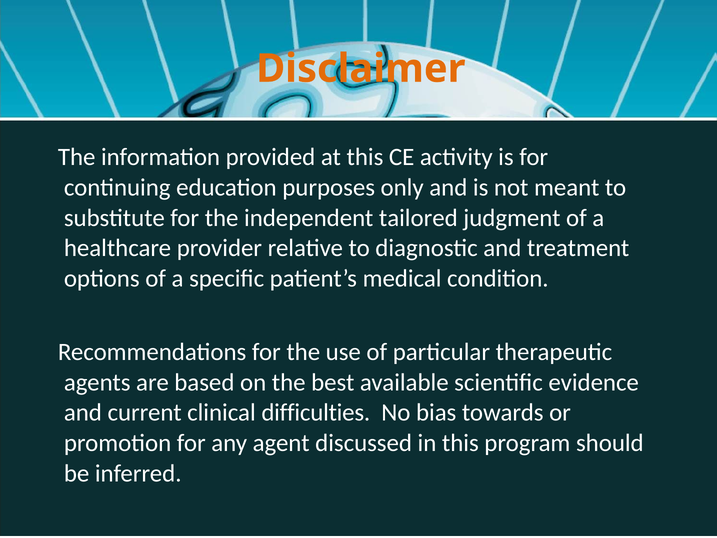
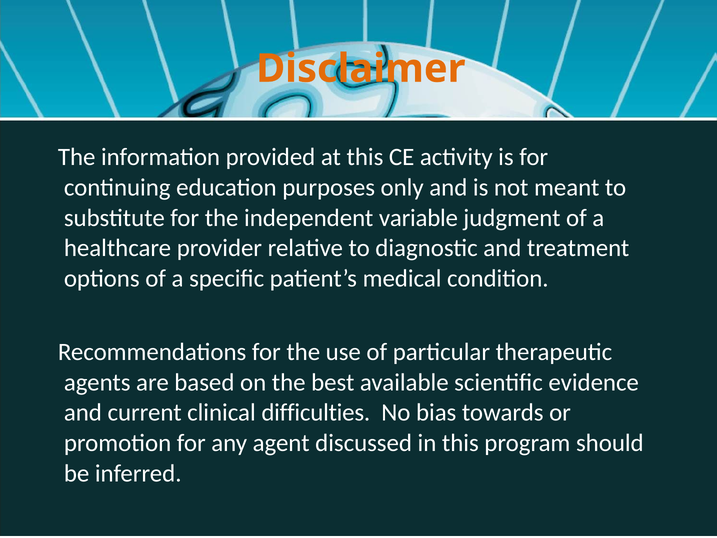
tailored: tailored -> variable
